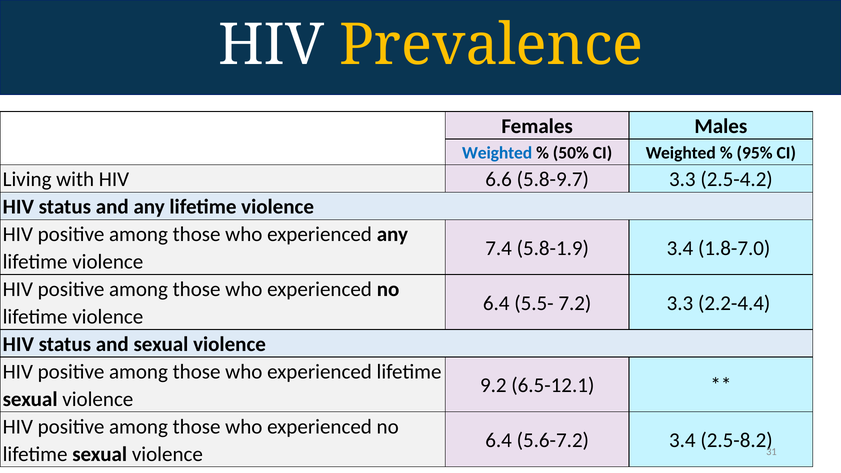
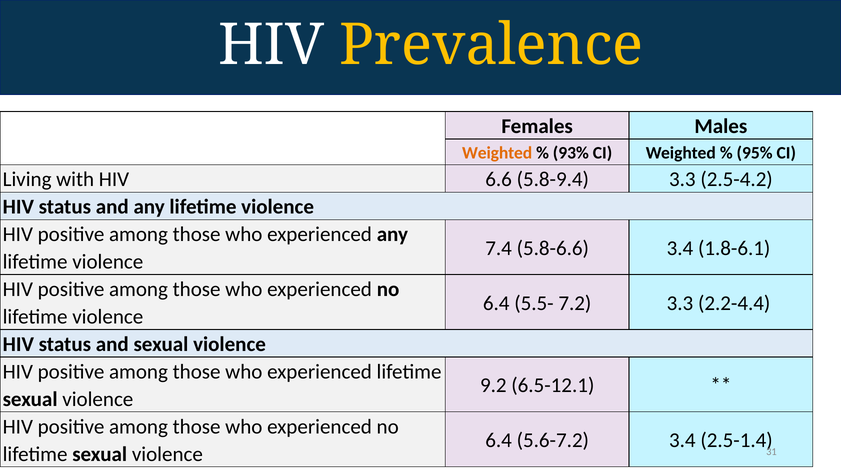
Weighted at (497, 153) colour: blue -> orange
50%: 50% -> 93%
5.8-9.7: 5.8-9.7 -> 5.8-9.4
5.8-1.9: 5.8-1.9 -> 5.8-6.6
1.8-7.0: 1.8-7.0 -> 1.8-6.1
2.5-8.2: 2.5-8.2 -> 2.5-1.4
